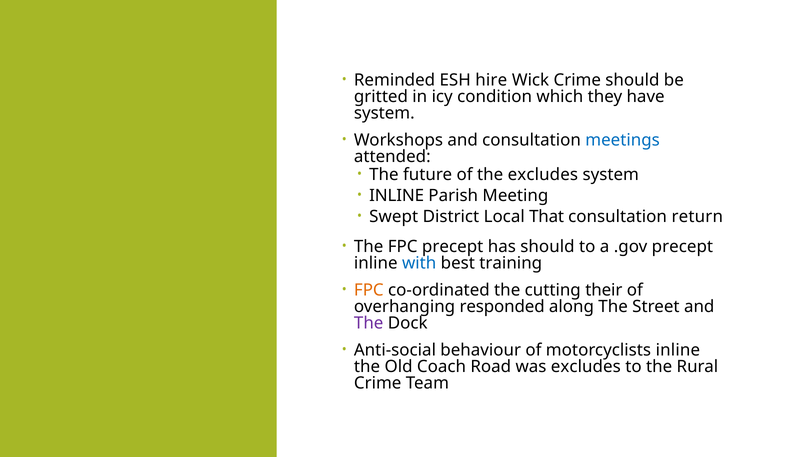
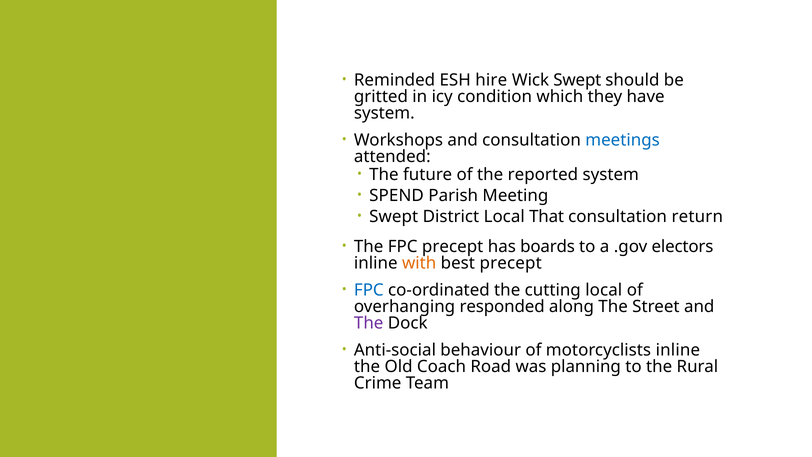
Wick Crime: Crime -> Swept
the excludes: excludes -> reported
INLINE at (397, 195): INLINE -> SPEND
has should: should -> boards
.gov precept: precept -> electors
with colour: blue -> orange
best training: training -> precept
FPC at (369, 290) colour: orange -> blue
cutting their: their -> local
was excludes: excludes -> planning
